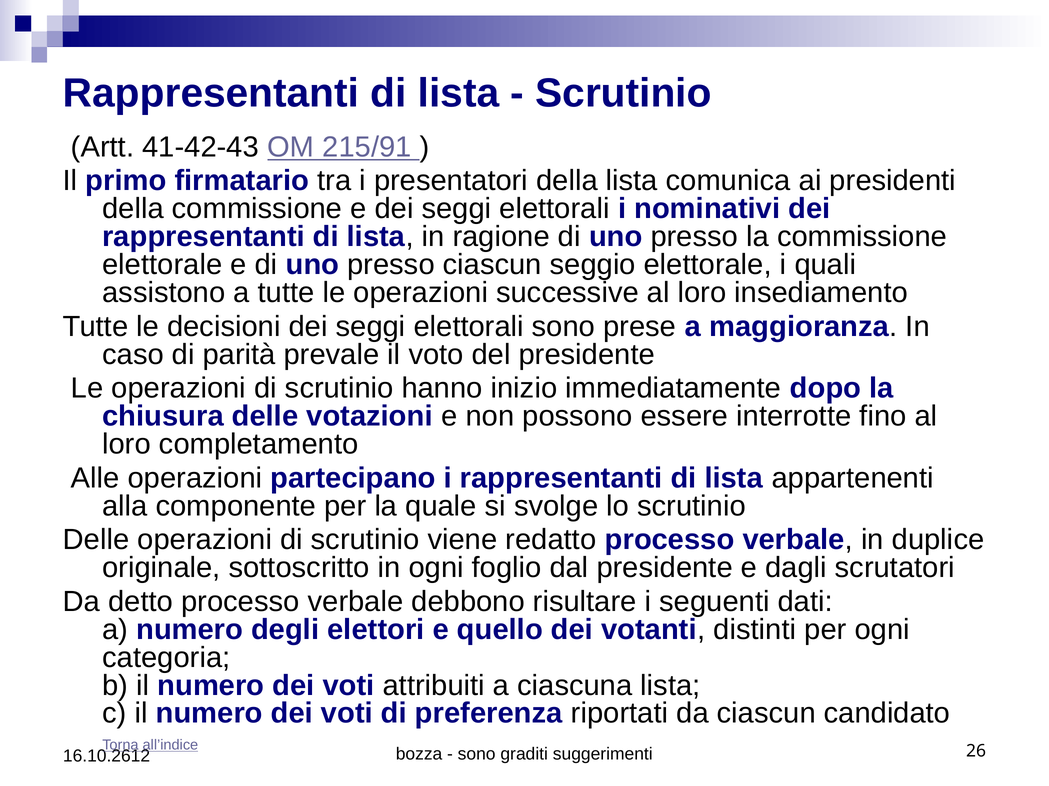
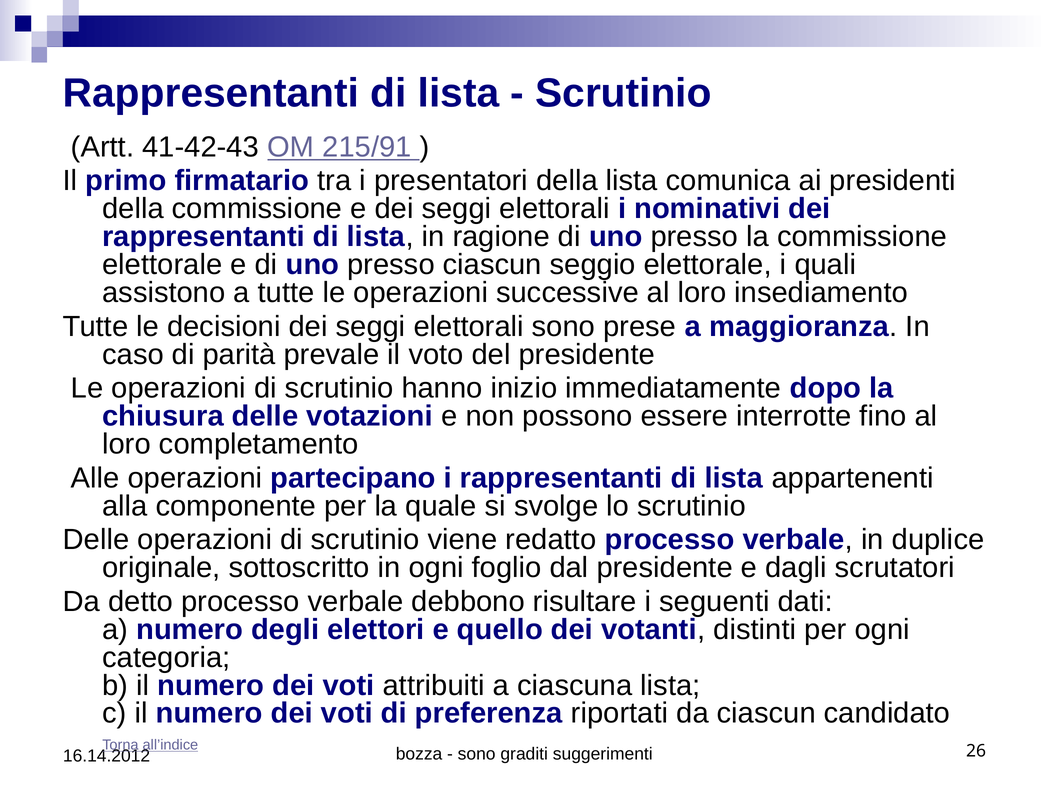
16.10.2612: 16.10.2612 -> 16.14.2012
